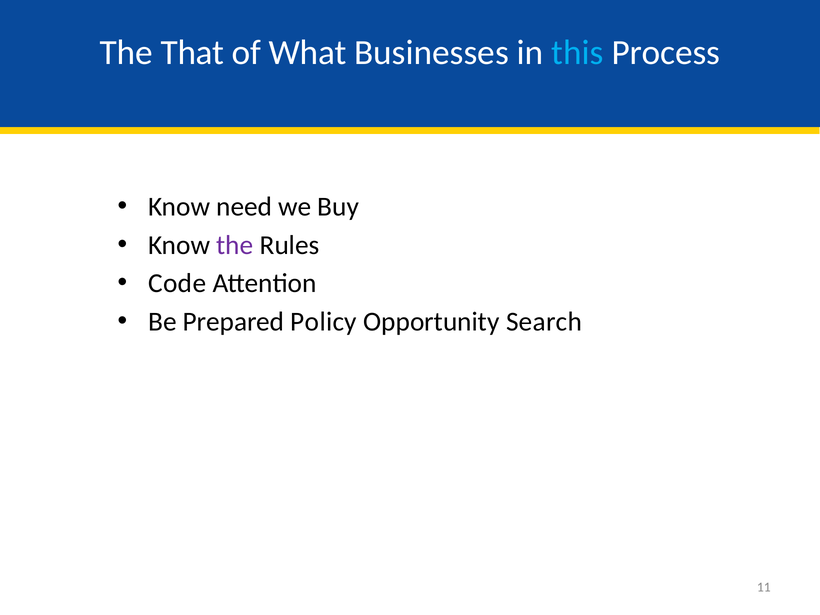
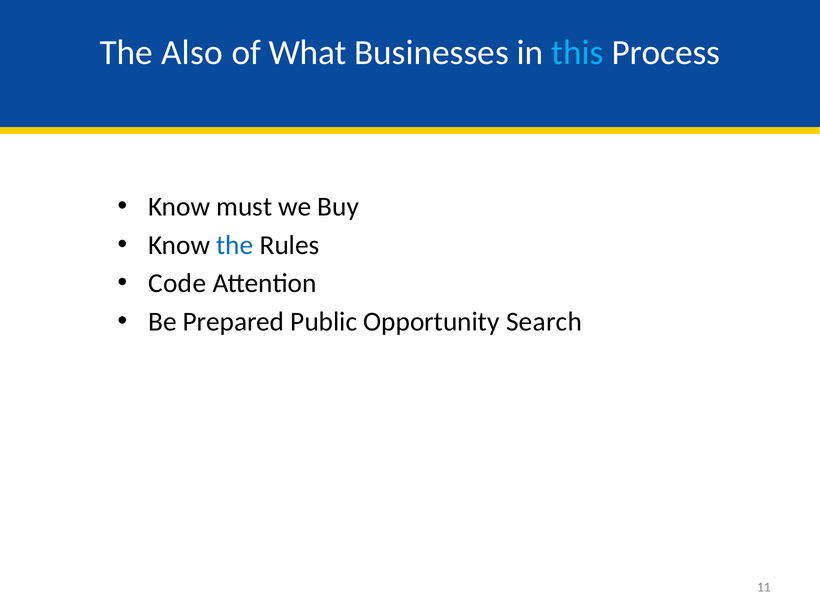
That: That -> Also
need: need -> must
the at (235, 245) colour: purple -> blue
Policy: Policy -> Public
